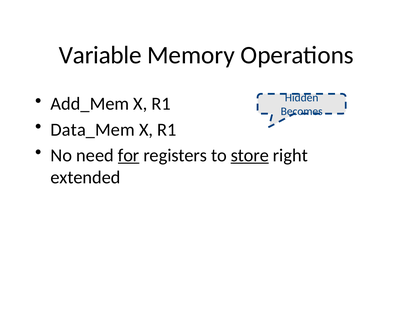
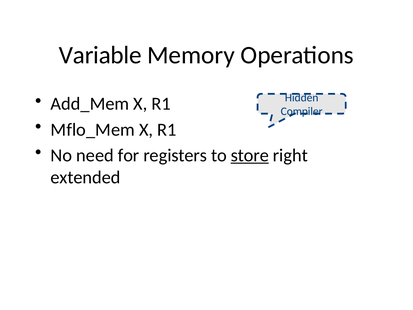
Becomes: Becomes -> Compiler
Data_Mem: Data_Mem -> Mflo_Mem
for underline: present -> none
